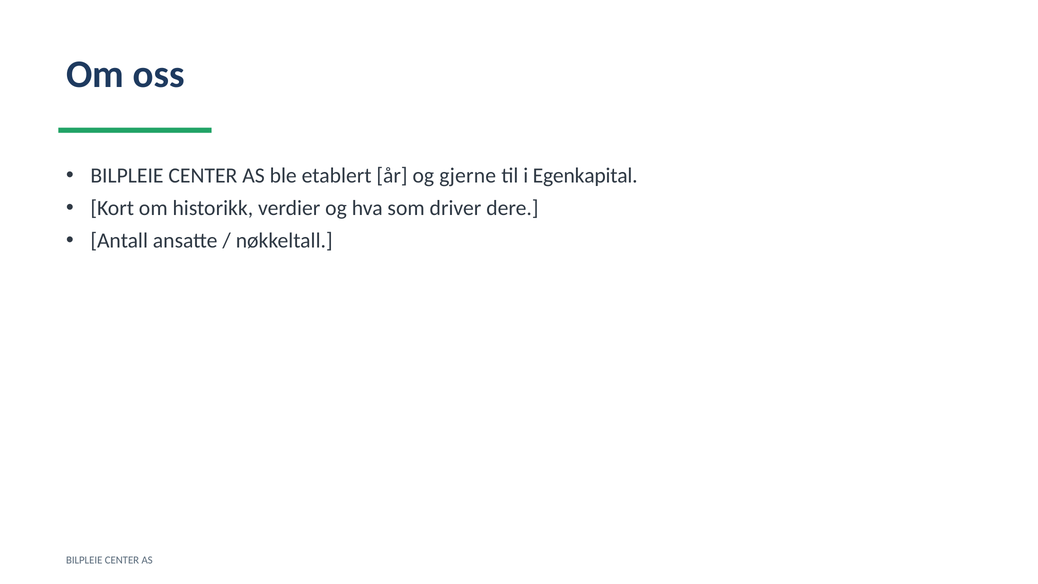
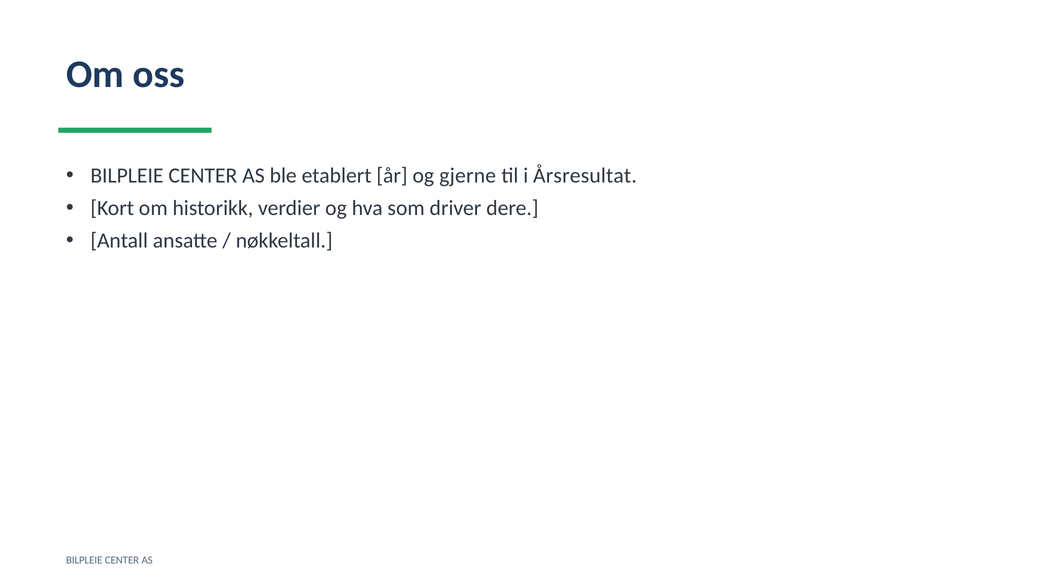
Egenkapital: Egenkapital -> Årsresultat
